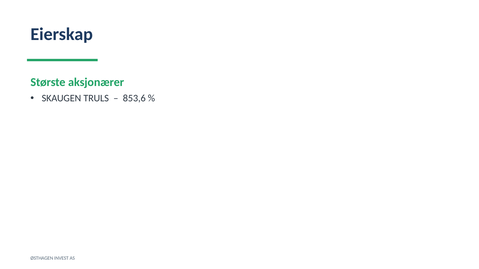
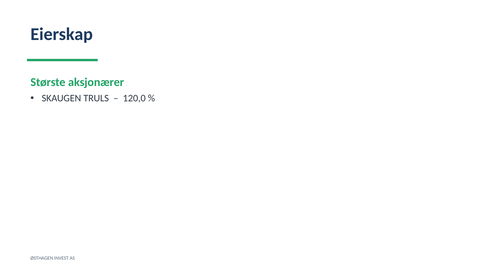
853,6: 853,6 -> 120,0
